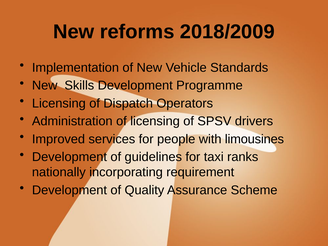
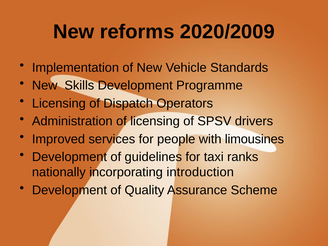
2018/2009: 2018/2009 -> 2020/2009
requirement: requirement -> introduction
